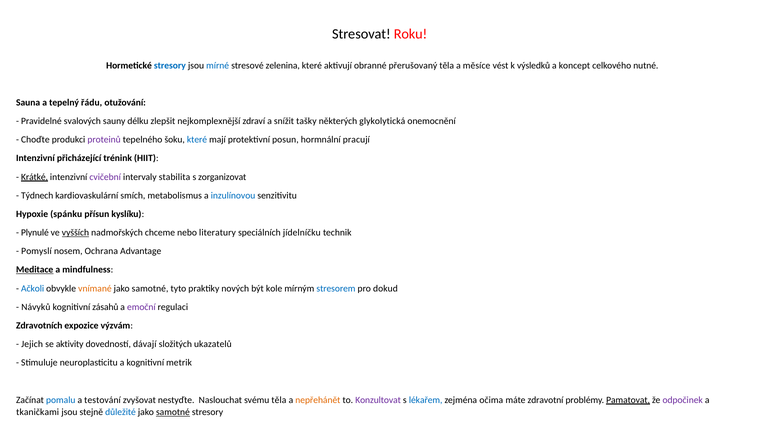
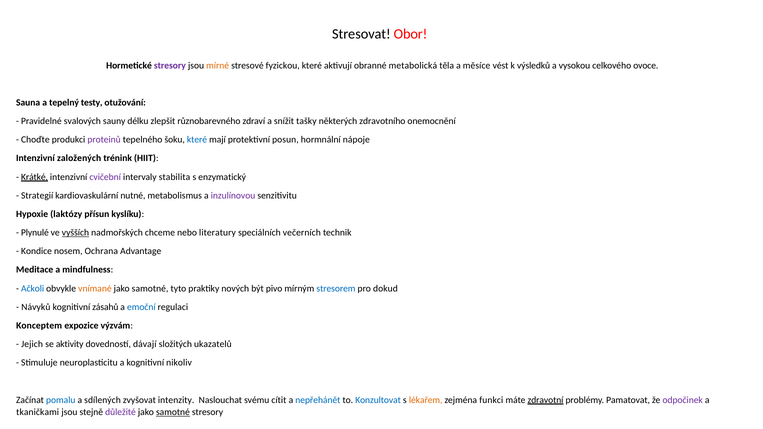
Roku: Roku -> Obor
stresory at (170, 65) colour: blue -> purple
mírné colour: blue -> orange
zelenina: zelenina -> fyzickou
přerušovaný: přerušovaný -> metabolická
koncept: koncept -> vysokou
nutné: nutné -> ovoce
řádu: řádu -> testy
nejkomplexnější: nejkomplexnější -> různobarevného
glykolytická: glykolytická -> zdravotního
pracují: pracují -> nápoje
přicházející: přicházející -> založených
zorganizovat: zorganizovat -> enzymatický
Týdnech: Týdnech -> Strategií
smích: smích -> nutné
inzulínovou colour: blue -> purple
spánku: spánku -> laktózy
jídelníčku: jídelníčku -> večerních
Pomyslí: Pomyslí -> Kondice
Meditace underline: present -> none
kole: kole -> pivo
emoční colour: purple -> blue
Zdravotních: Zdravotních -> Konceptem
metrik: metrik -> nikoliv
testování: testování -> sdílených
nestyďte: nestyďte -> intenzity
svému těla: těla -> cítit
nepřehánět colour: orange -> blue
Konzultovat colour: purple -> blue
lékařem colour: blue -> orange
očima: očima -> funkci
zdravotní underline: none -> present
Pamatovat underline: present -> none
důležité colour: blue -> purple
